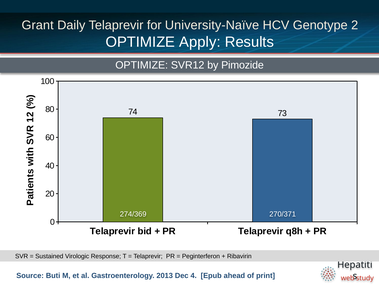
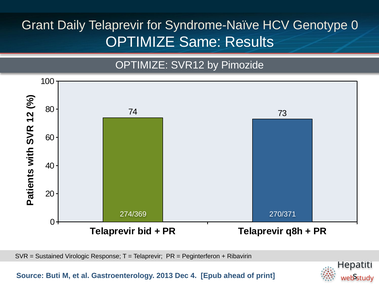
University-Naïve: University-Naïve -> Syndrome-Naïve
Genotype 2: 2 -> 0
Apply: Apply -> Same
